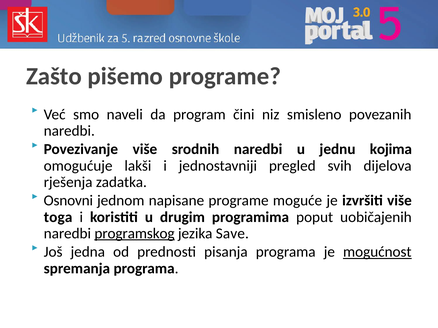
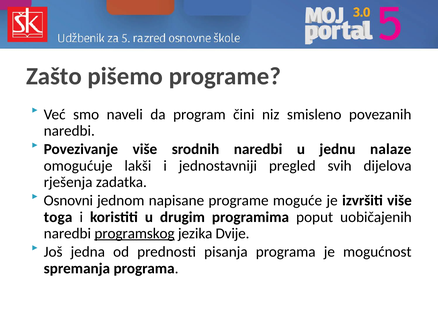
kojima: kojima -> nalaze
Save: Save -> Dvije
mogućnost underline: present -> none
